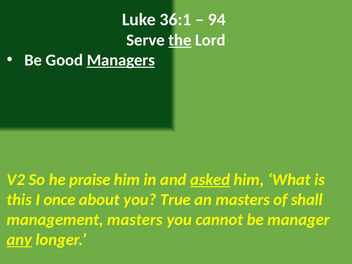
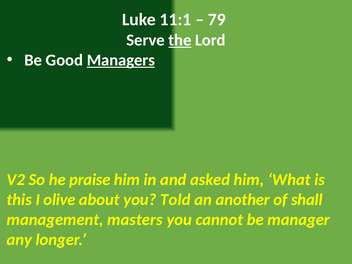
36:1: 36:1 -> 11:1
94: 94 -> 79
asked underline: present -> none
once: once -> olive
True: True -> Told
an masters: masters -> another
any underline: present -> none
